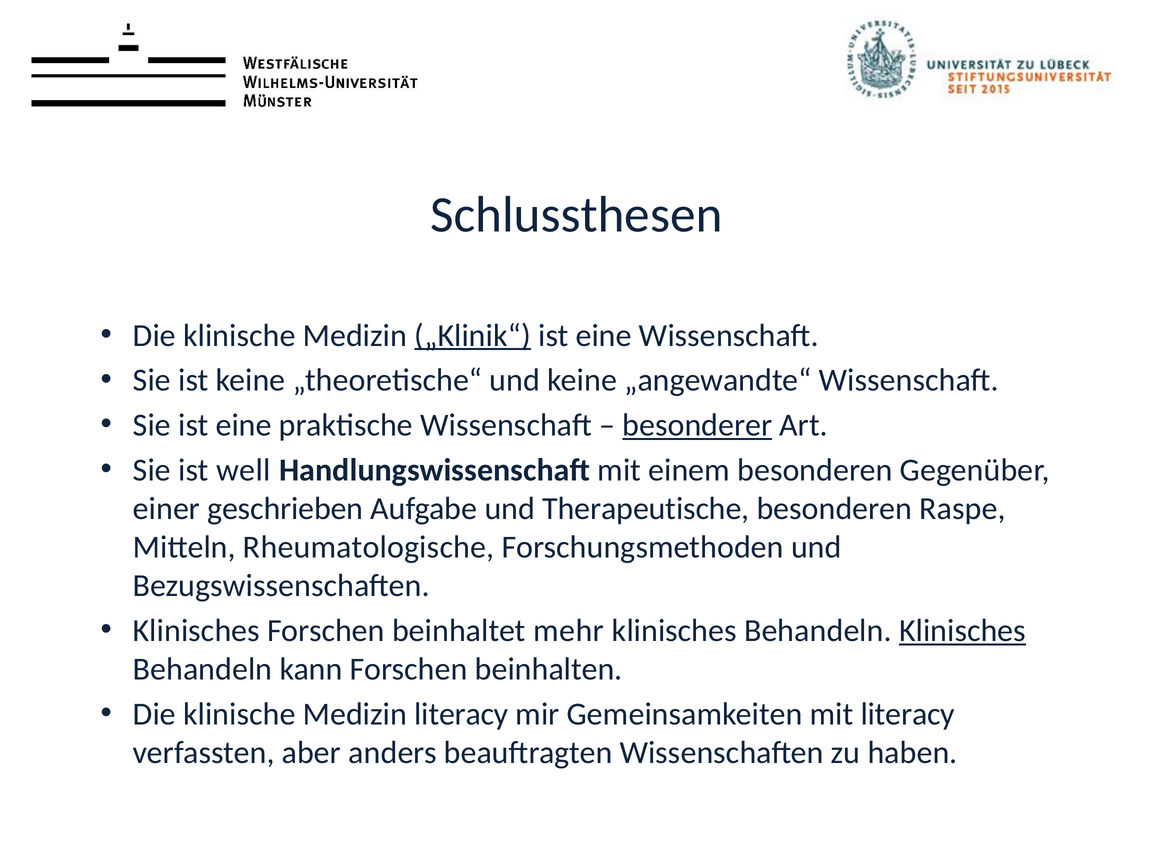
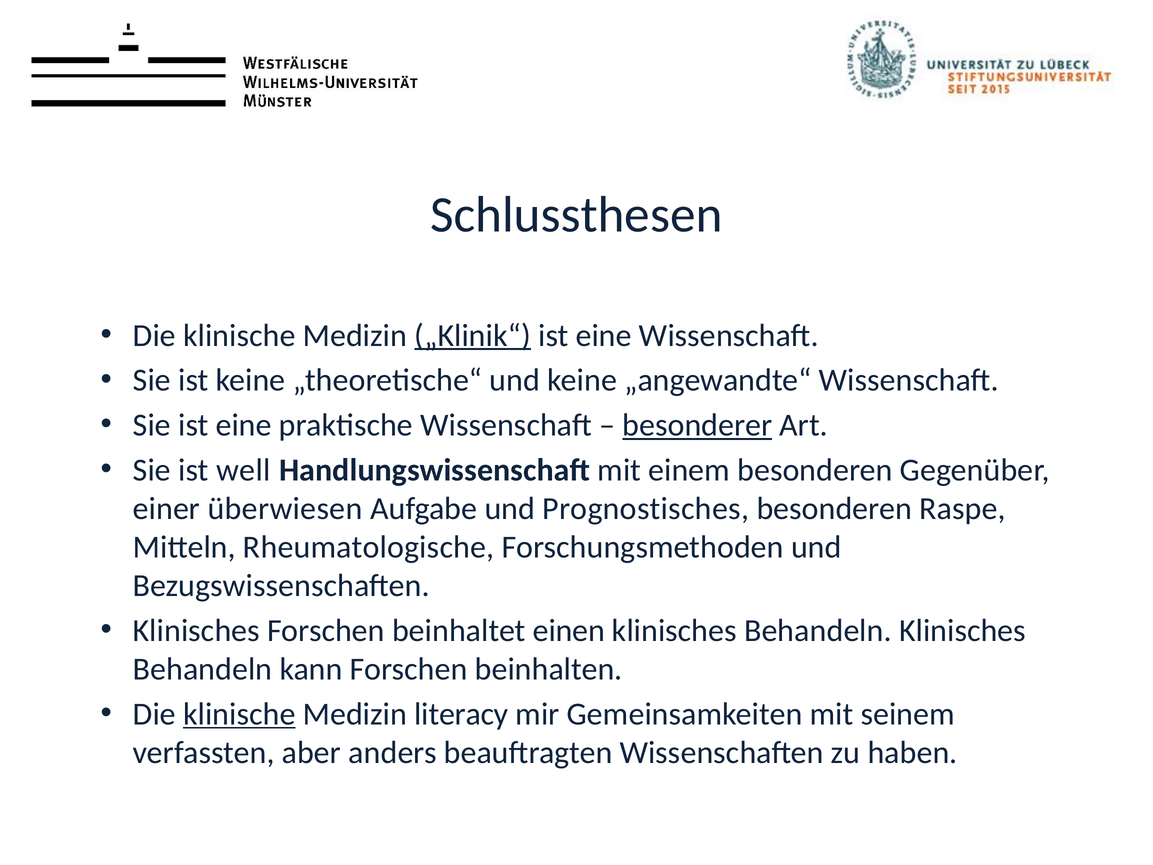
geschrieben: geschrieben -> überwiesen
Therapeutische: Therapeutische -> Prognostisches
mehr: mehr -> einen
Klinisches at (962, 630) underline: present -> none
klinische at (239, 714) underline: none -> present
mit literacy: literacy -> seinem
